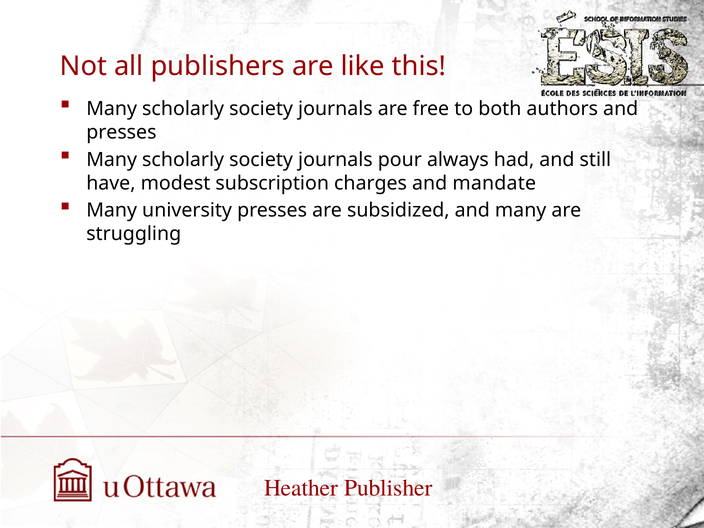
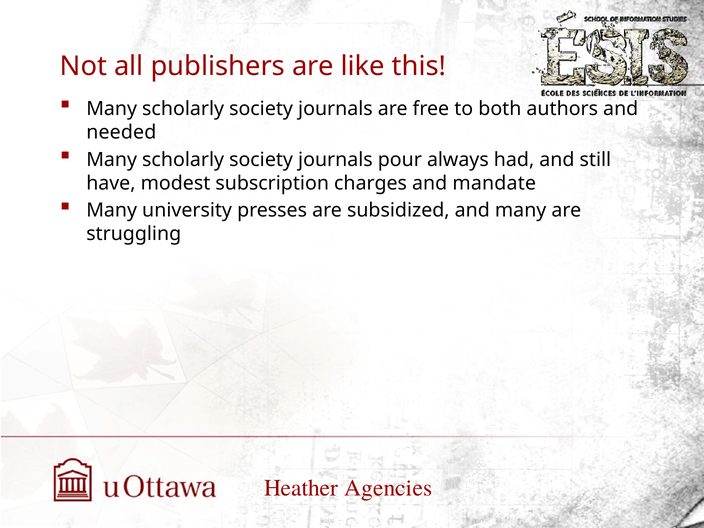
presses at (121, 132): presses -> needed
Publisher: Publisher -> Agencies
